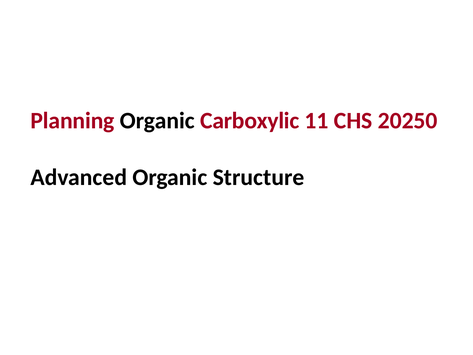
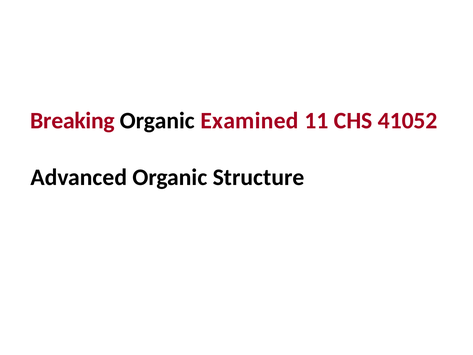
Planning: Planning -> Breaking
Carboxylic: Carboxylic -> Examined
20250: 20250 -> 41052
